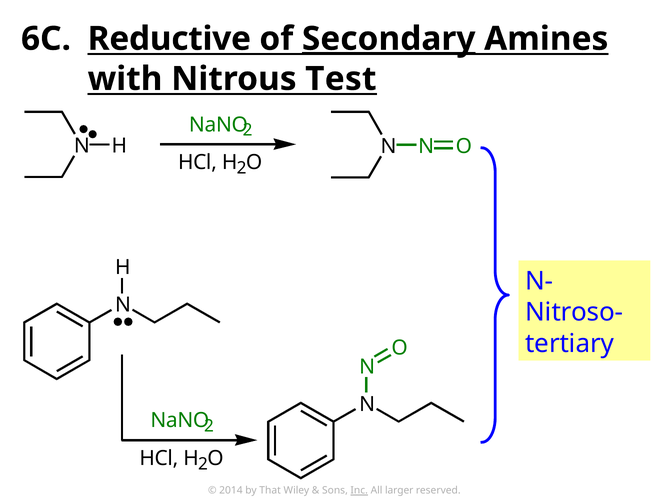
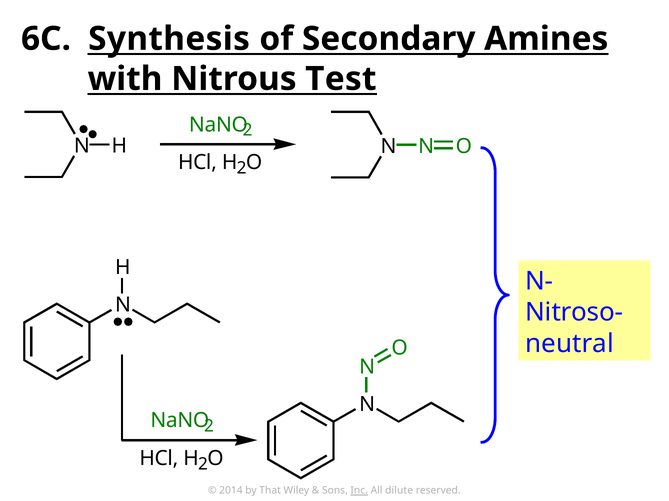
Reductive: Reductive -> Synthesis
Secondary underline: present -> none
tertiary: tertiary -> neutral
larger: larger -> dilute
